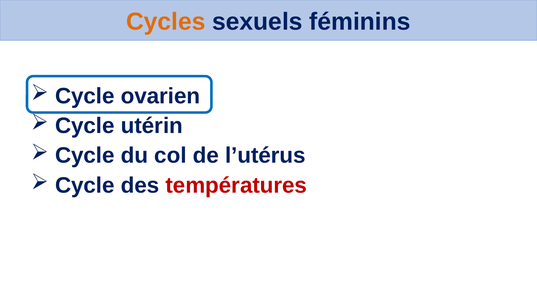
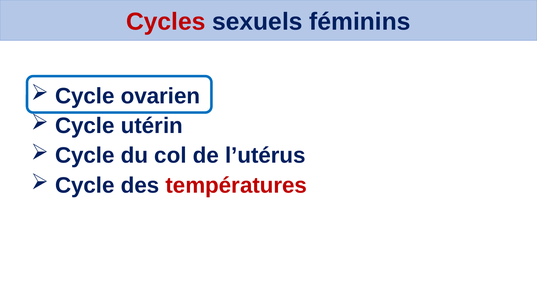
Cycles colour: orange -> red
